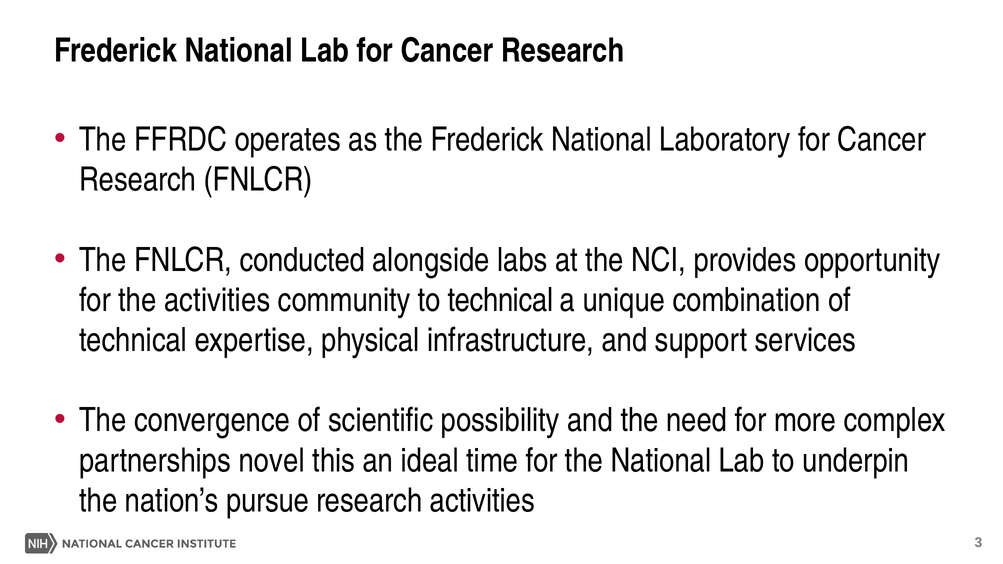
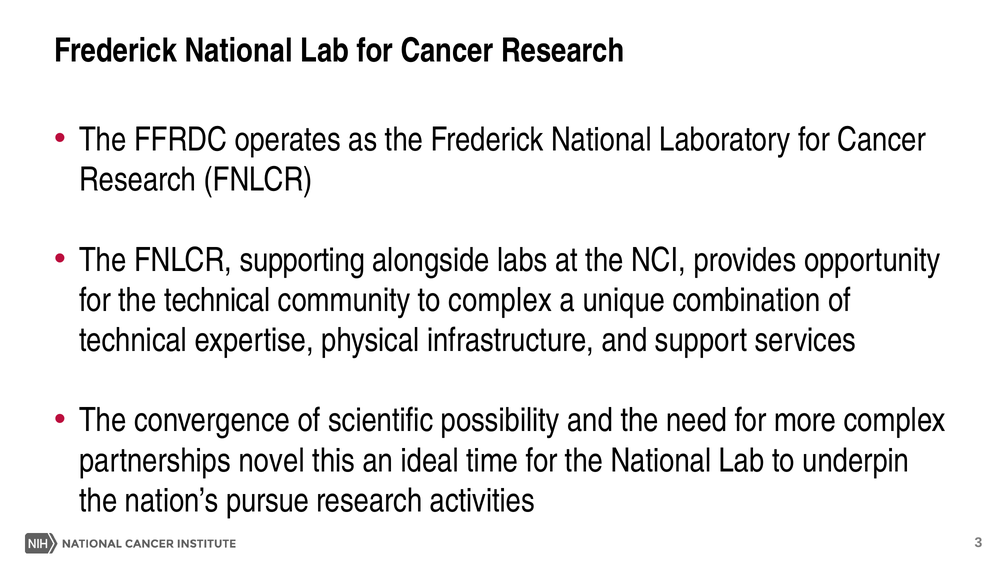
conducted: conducted -> supporting
the activities: activities -> technical
to technical: technical -> complex
